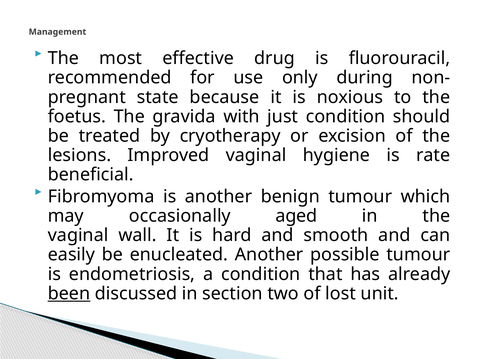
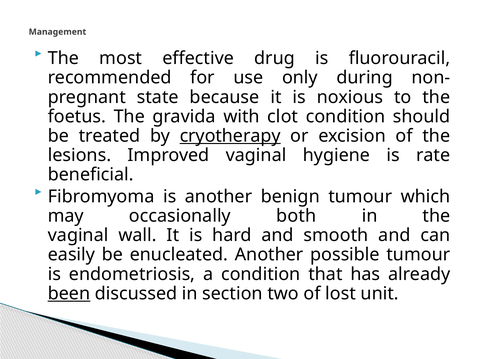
just: just -> clot
cryotherapy underline: none -> present
aged: aged -> both
